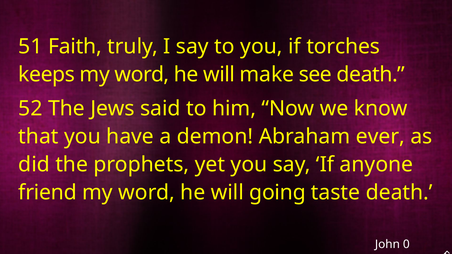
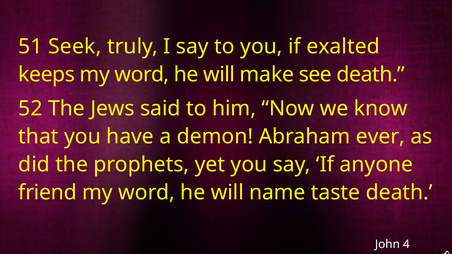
Faith: Faith -> Seek
torches: torches -> exalted
going: going -> name
0: 0 -> 4
